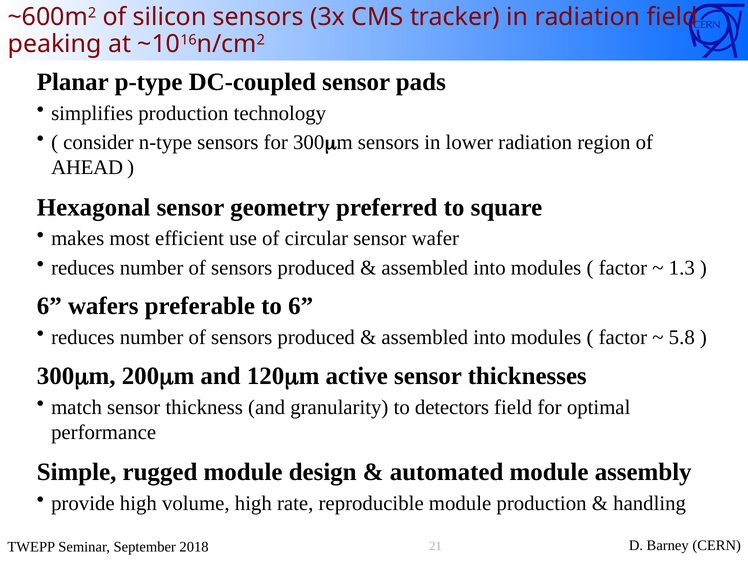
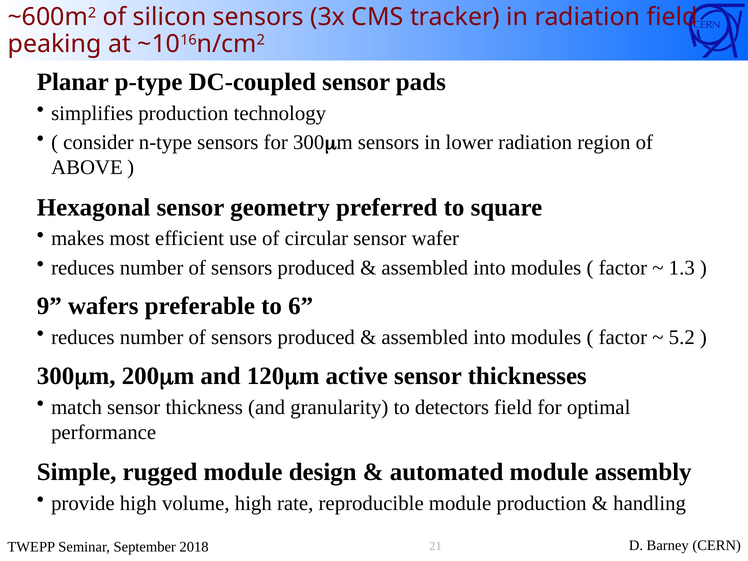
AHEAD: AHEAD -> ABOVE
6 at (49, 306): 6 -> 9
5.8: 5.8 -> 5.2
